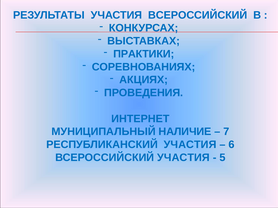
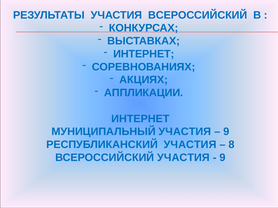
ПРАКТИКИ at (144, 54): ПРАКТИКИ -> ИНТЕРНЕТ
ПРОВЕДЕНИЯ: ПРОВЕДЕНИЯ -> АППЛИКАЦИИ
МУНИЦИПАЛЬНЫЙ НАЛИЧИЕ: НАЛИЧИЕ -> УЧАСТИЯ
7 at (226, 132): 7 -> 9
6: 6 -> 8
5 at (222, 158): 5 -> 9
